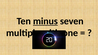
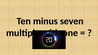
minus underline: present -> none
